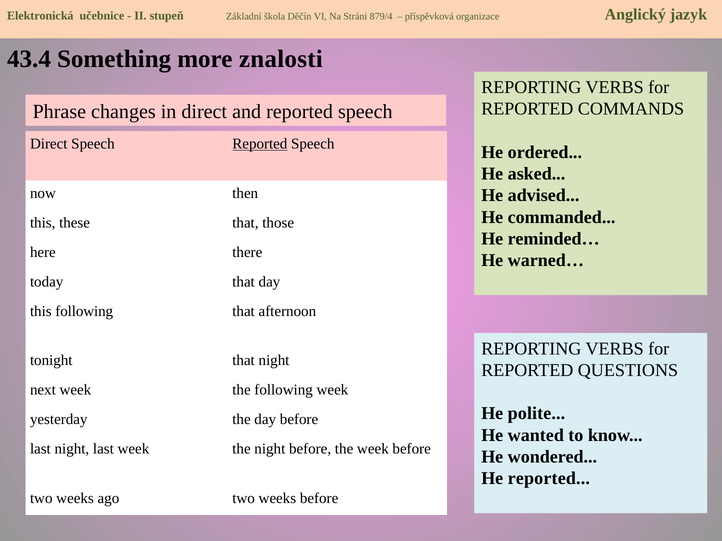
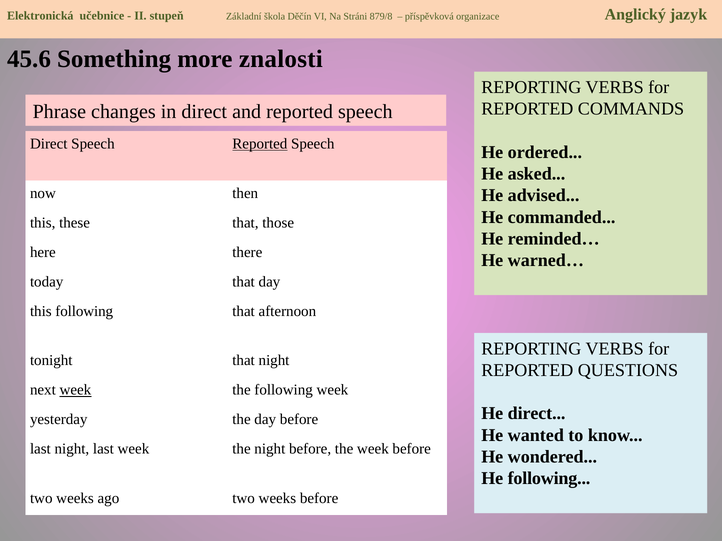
879/4: 879/4 -> 879/8
43.4: 43.4 -> 45.6
week at (75, 390) underline: none -> present
He polite: polite -> direct
He reported: reported -> following
